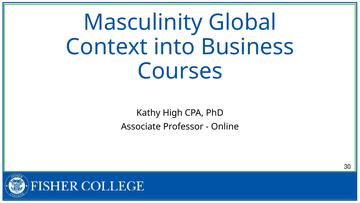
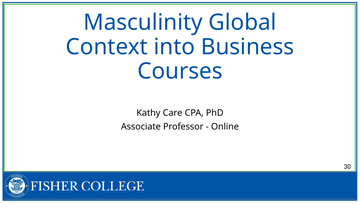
High: High -> Care
